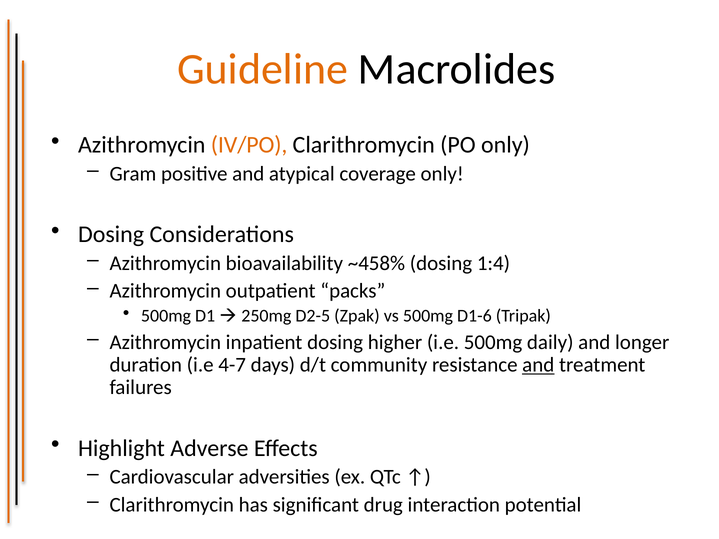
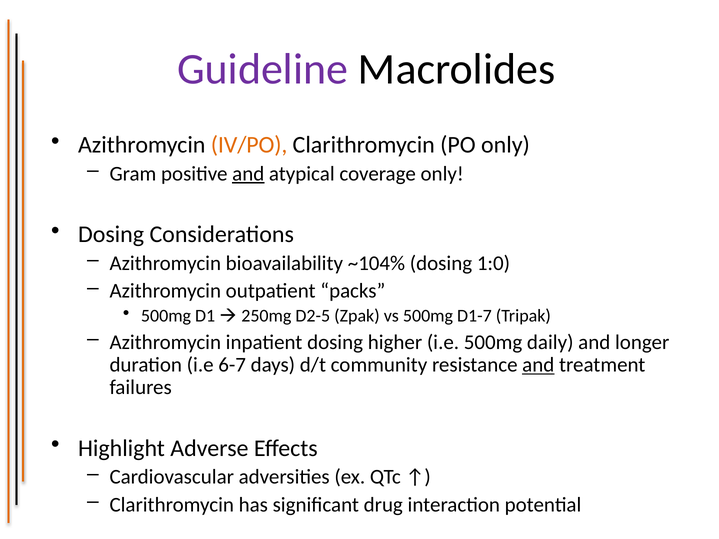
Guideline colour: orange -> purple
and at (248, 174) underline: none -> present
~458%: ~458% -> ~104%
1:4: 1:4 -> 1:0
D1-6: D1-6 -> D1-7
4-7: 4-7 -> 6-7
